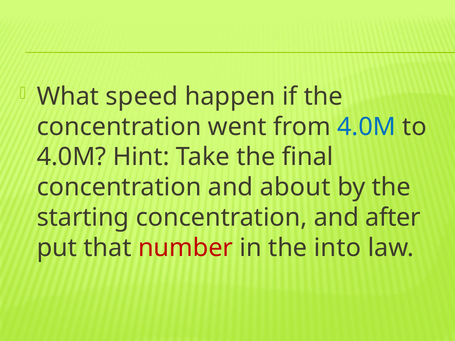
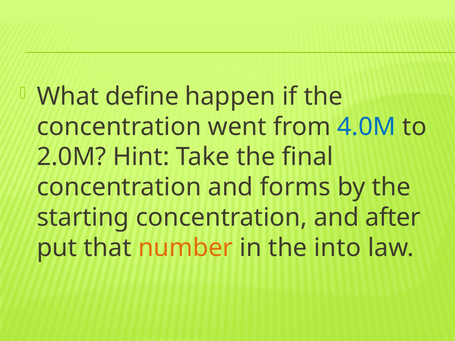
speed: speed -> define
4.0M at (71, 157): 4.0M -> 2.0M
about: about -> forms
number colour: red -> orange
